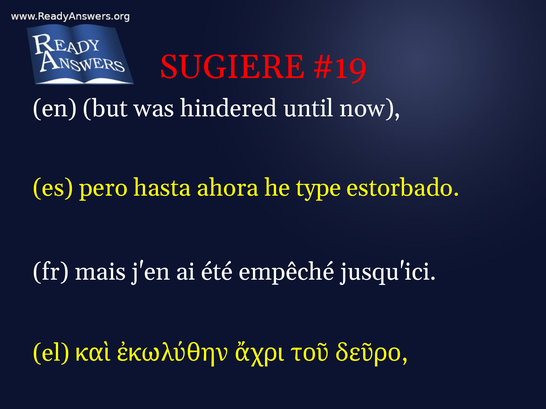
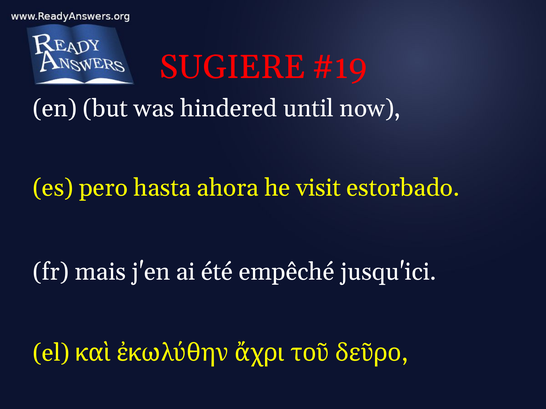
type: type -> visit
